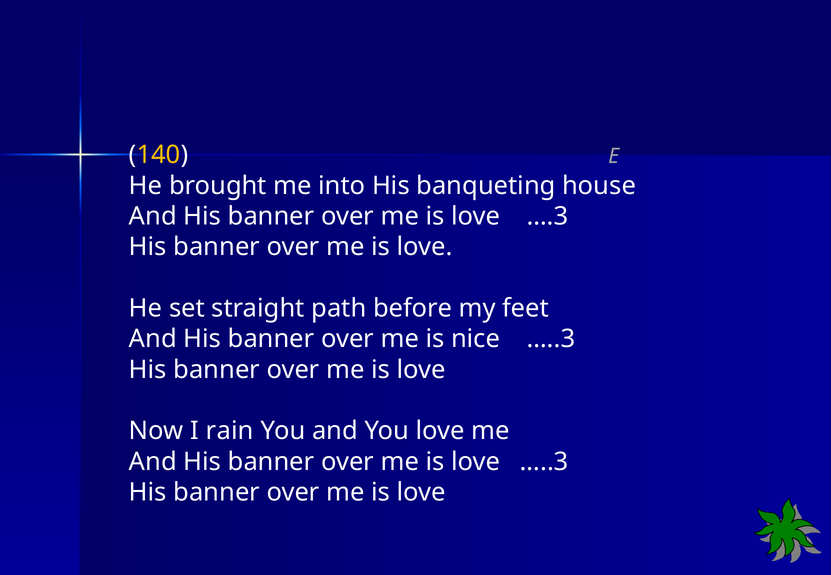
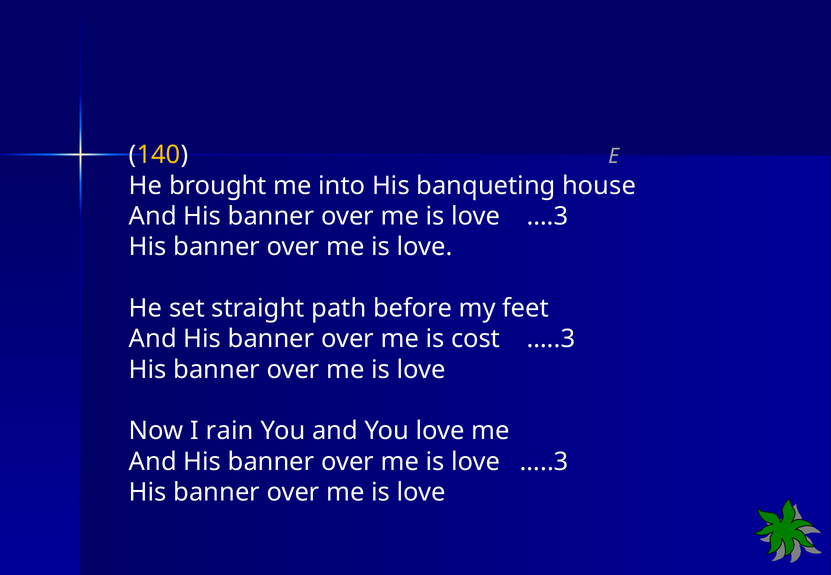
nice: nice -> cost
